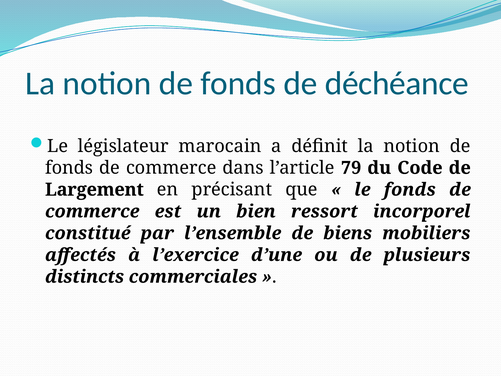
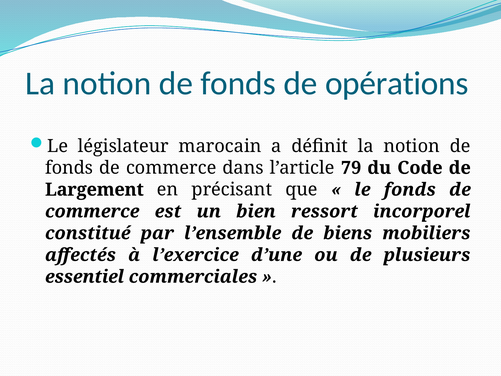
déchéance: déchéance -> opérations
distincts: distincts -> essentiel
